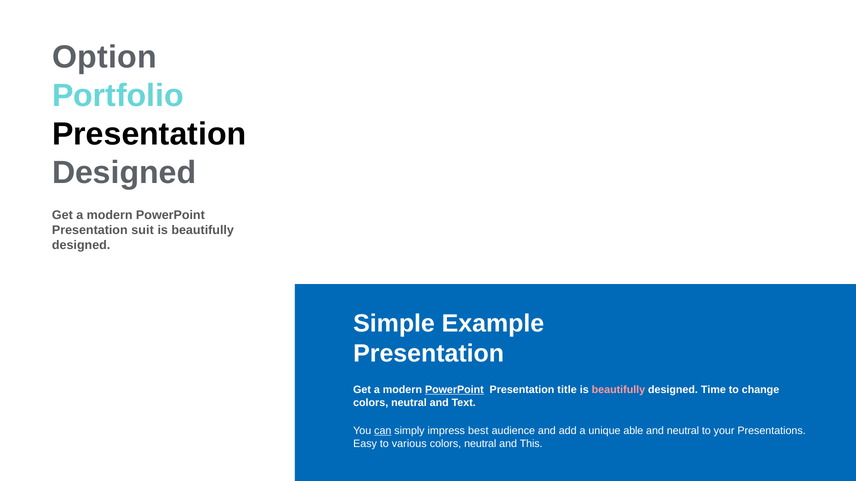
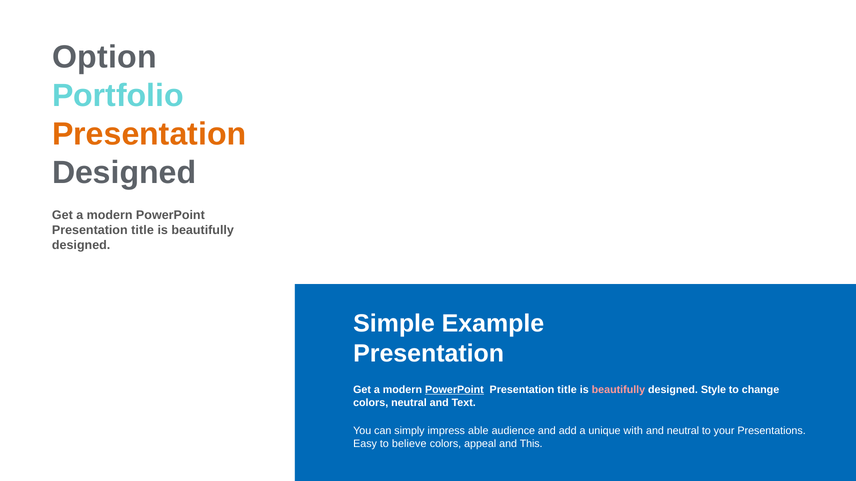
Presentation at (149, 134) colour: black -> orange
suit at (143, 230): suit -> title
Time: Time -> Style
can underline: present -> none
best: best -> able
able: able -> with
various: various -> believe
neutral at (480, 444): neutral -> appeal
